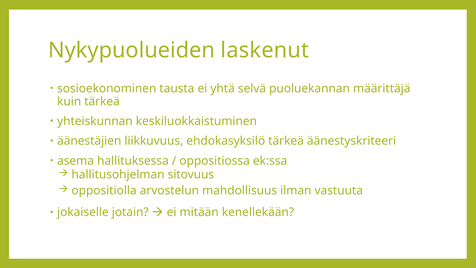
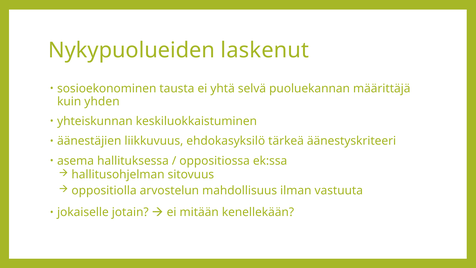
kuin tärkeä: tärkeä -> yhden
